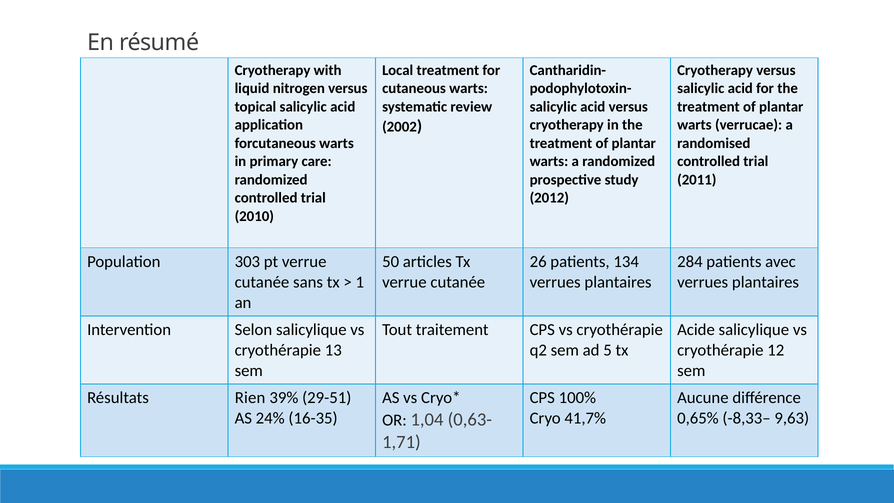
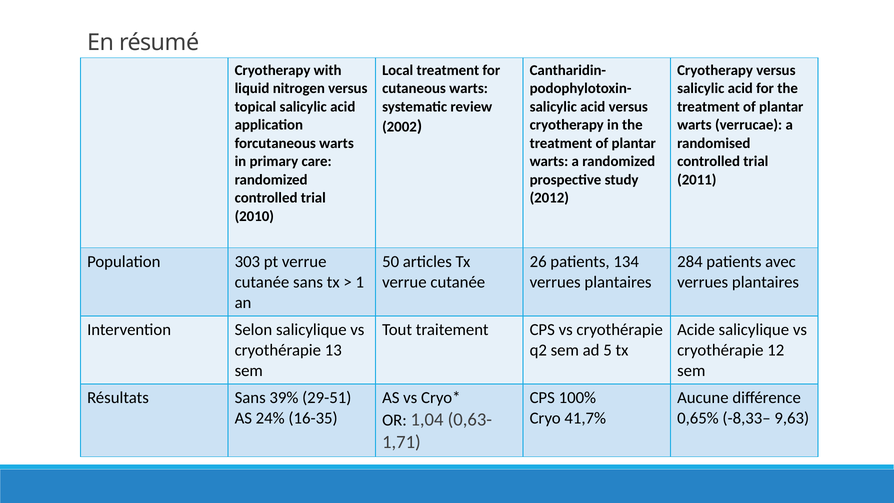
Résultats Rien: Rien -> Sans
